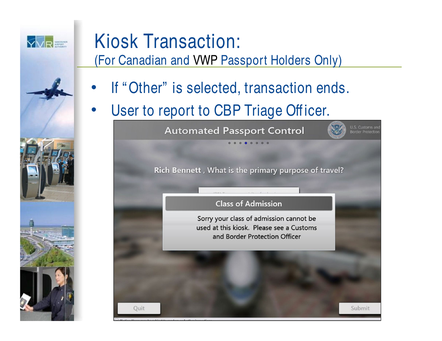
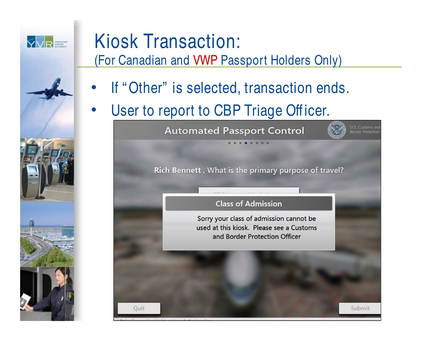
VWP colour: black -> red
